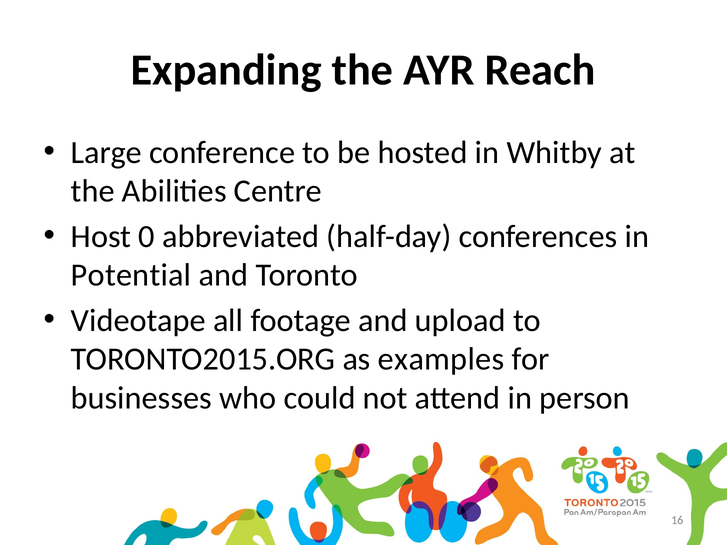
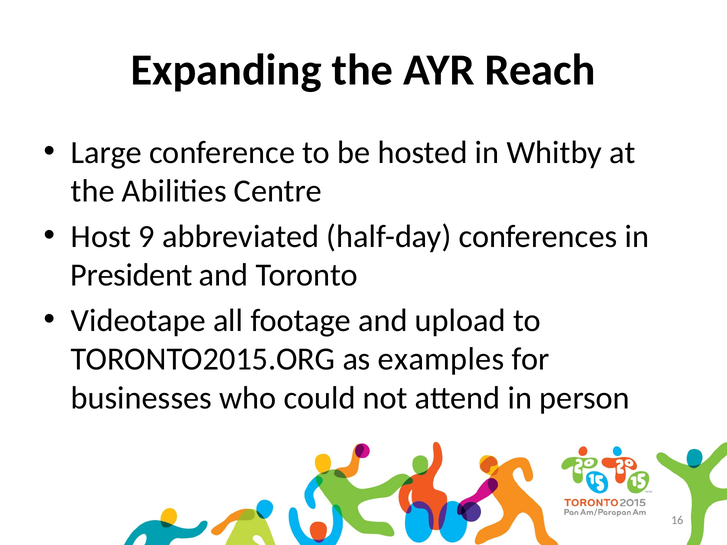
0: 0 -> 9
Potential: Potential -> President
